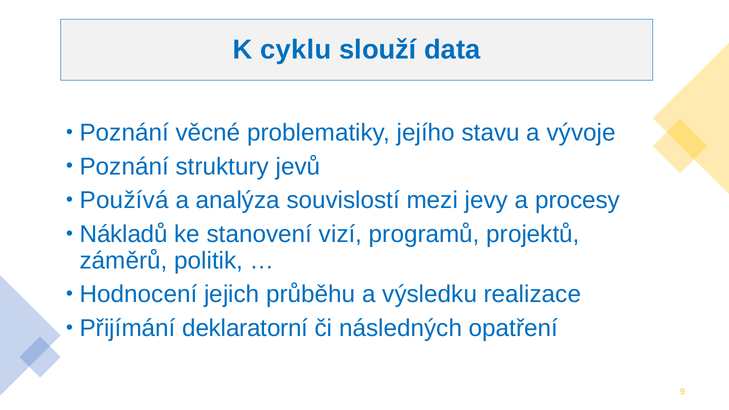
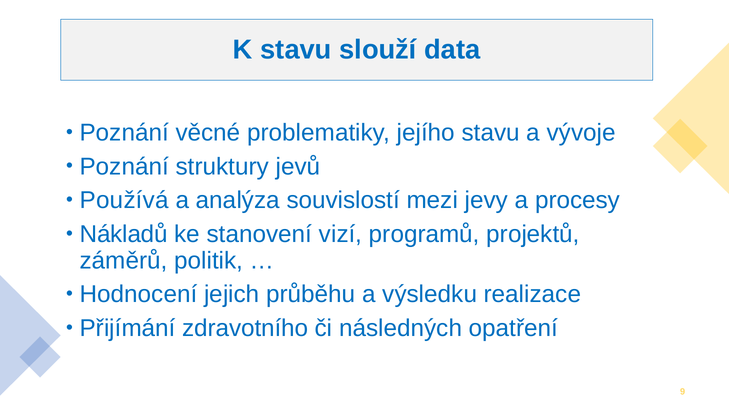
K cyklu: cyklu -> stavu
deklaratorní: deklaratorní -> zdravotního
